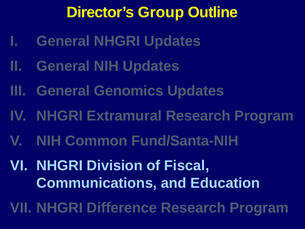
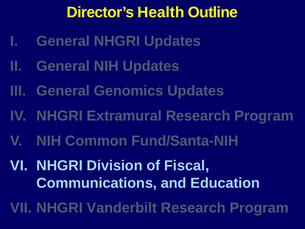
Group: Group -> Health
Difference: Difference -> Vanderbilt
